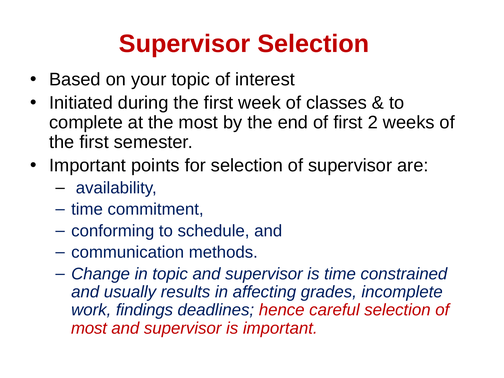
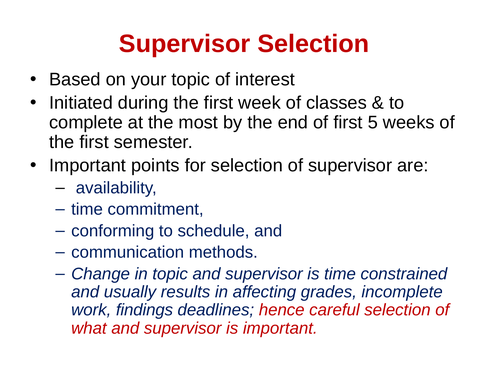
2: 2 -> 5
most at (89, 328): most -> what
